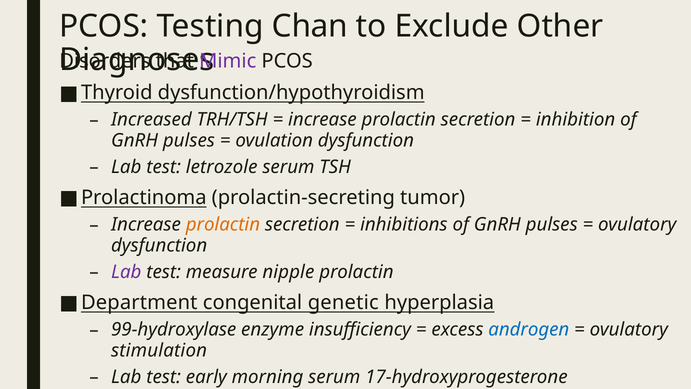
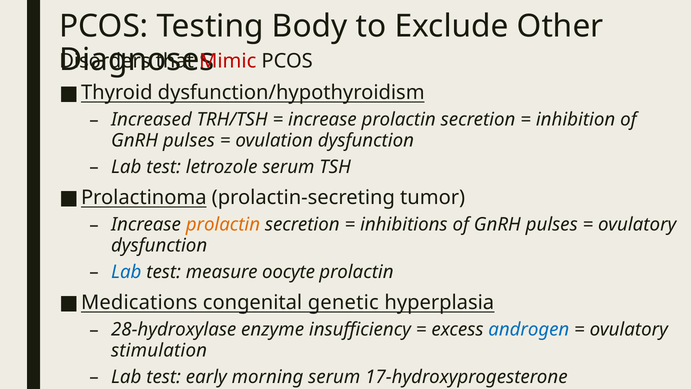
Chan: Chan -> Body
Mimic colour: purple -> red
Lab at (126, 272) colour: purple -> blue
nipple: nipple -> oocyte
Department: Department -> Medications
99-hydroxylase: 99-hydroxylase -> 28-hydroxylase
